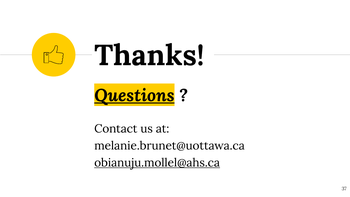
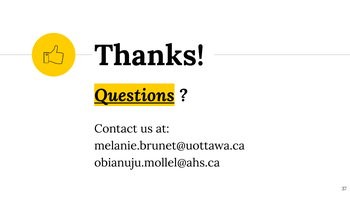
obianuju.mollel@ahs.ca underline: present -> none
